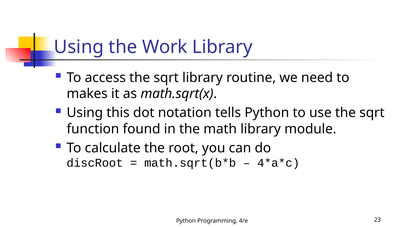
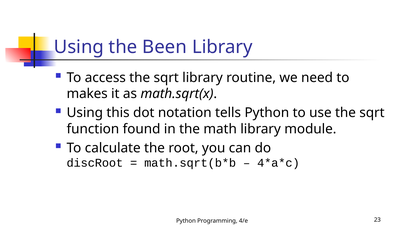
Work: Work -> Been
